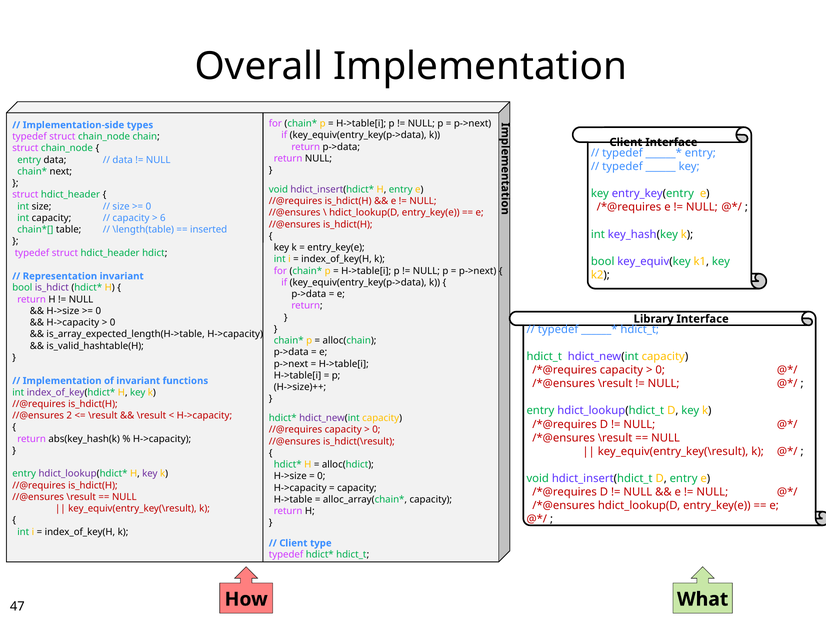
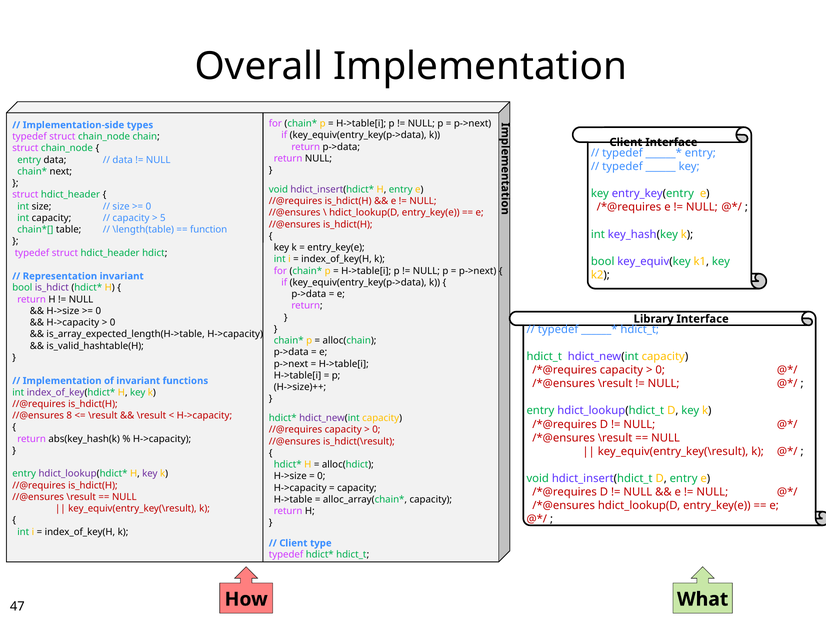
6: 6 -> 5
inserted: inserted -> function
2: 2 -> 8
